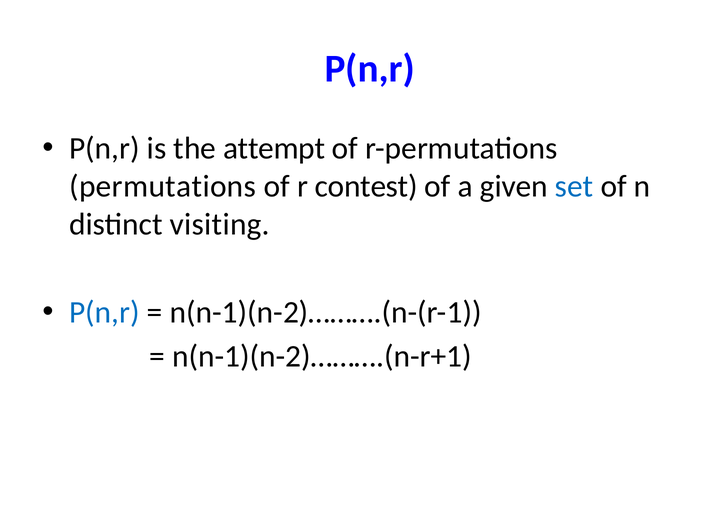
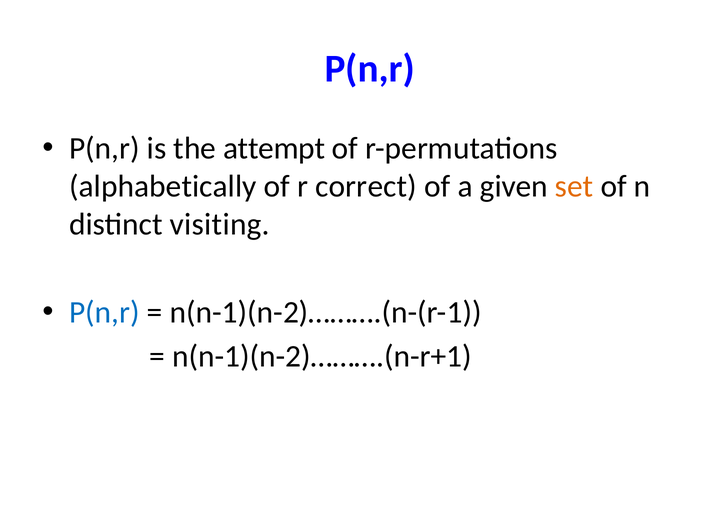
permutations: permutations -> alphabetically
contest: contest -> correct
set colour: blue -> orange
